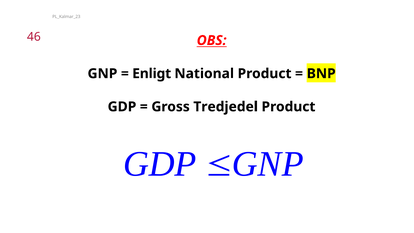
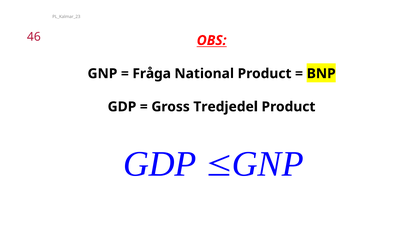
Enligt: Enligt -> Fråga
